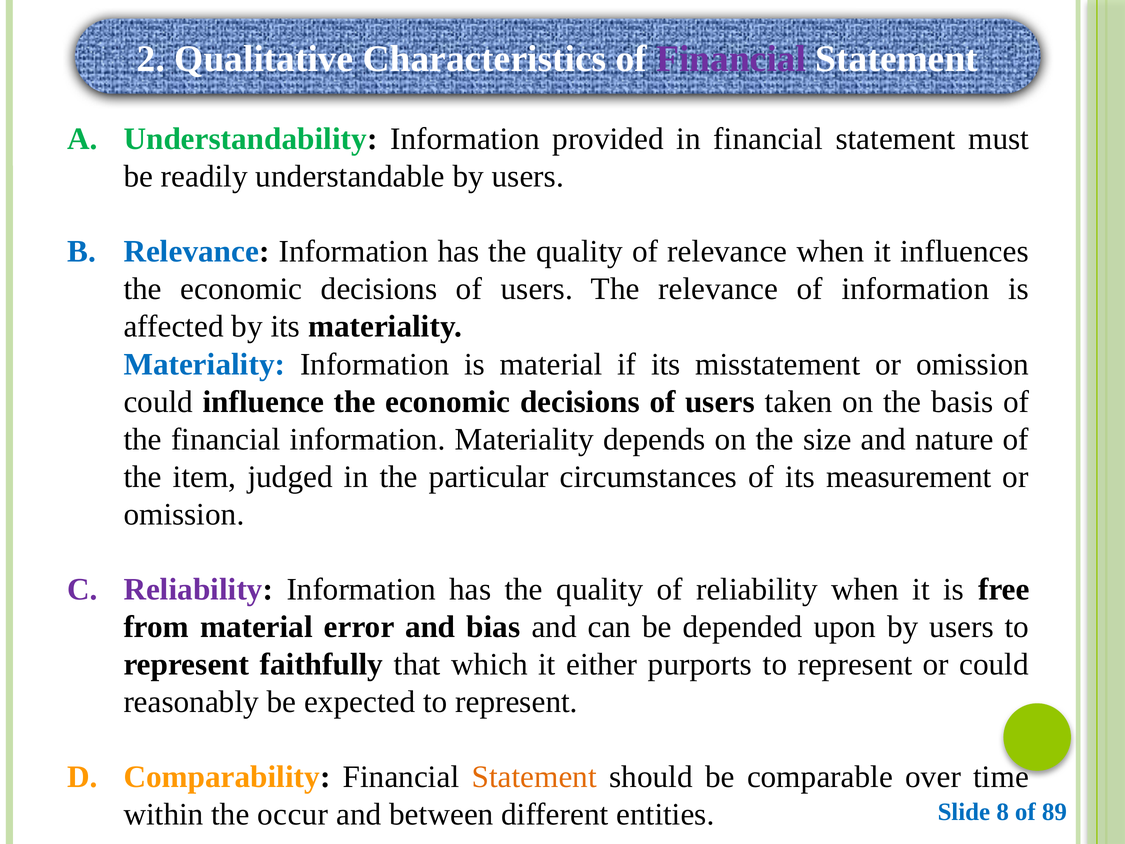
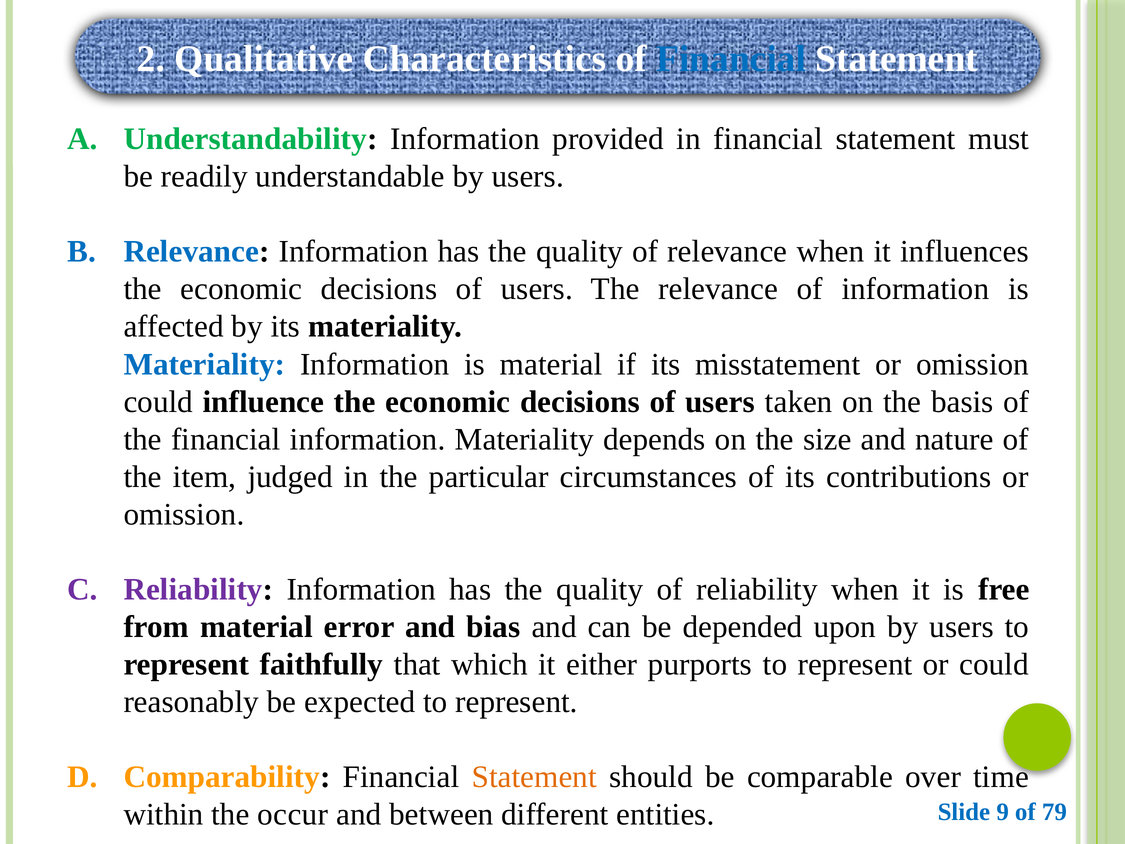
Financial at (731, 59) colour: purple -> blue
measurement: measurement -> contributions
8: 8 -> 9
89: 89 -> 79
